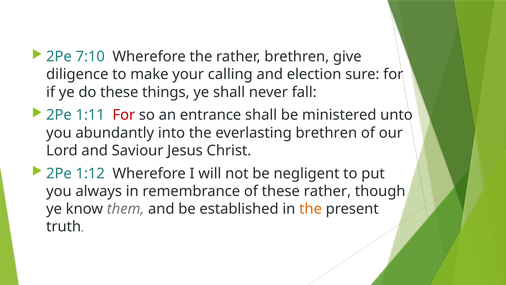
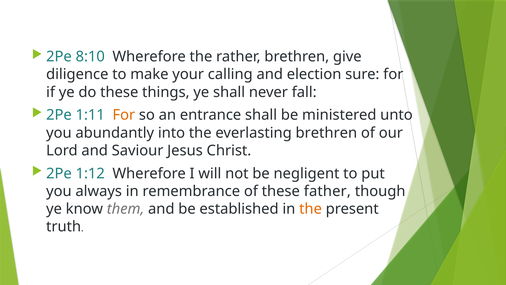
7:10: 7:10 -> 8:10
For at (124, 115) colour: red -> orange
these rather: rather -> father
